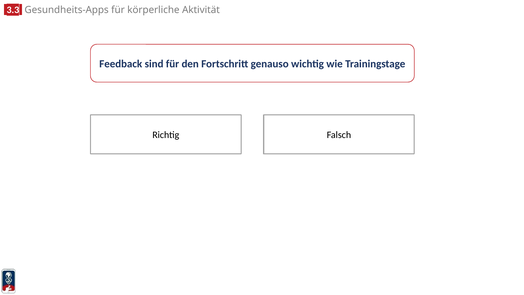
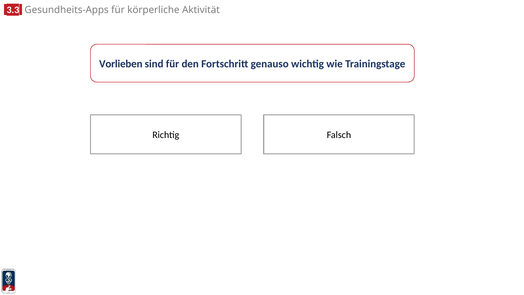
Feedback: Feedback -> Vorlieben
